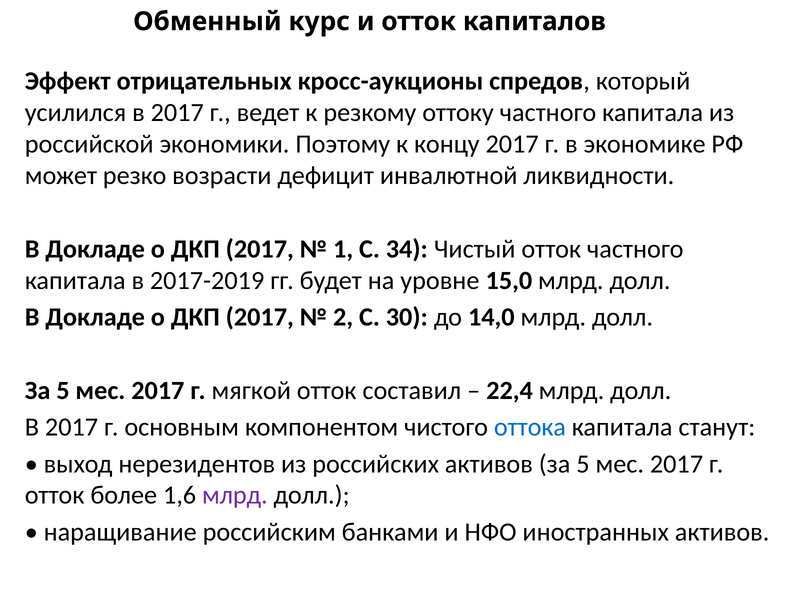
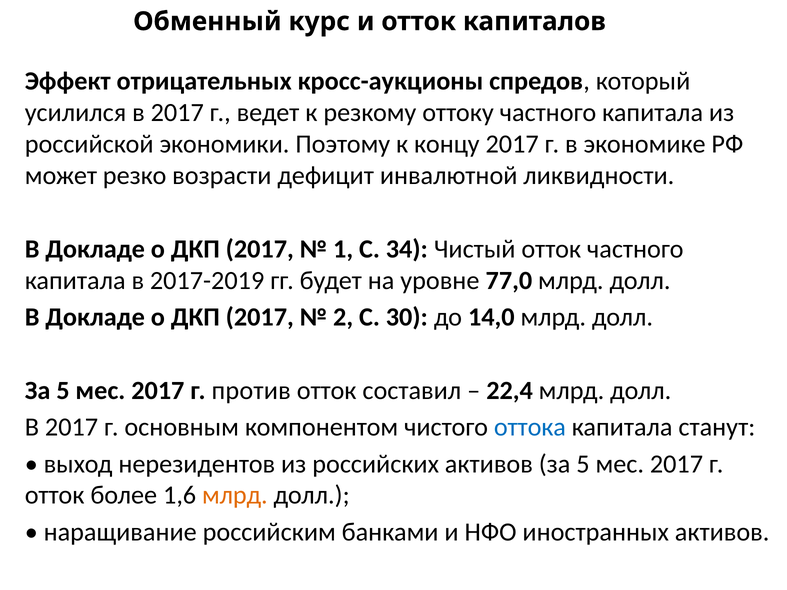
15,0: 15,0 -> 77,0
мягкой: мягкой -> против
млрд at (235, 496) colour: purple -> orange
